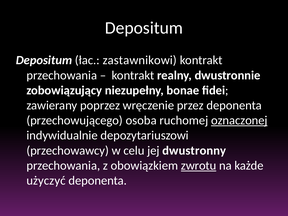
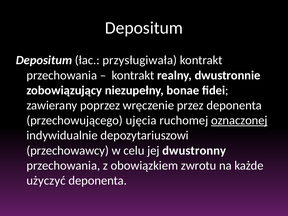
zastawnikowi: zastawnikowi -> przysługiwała
osoba: osoba -> ujęcia
zwrotu underline: present -> none
